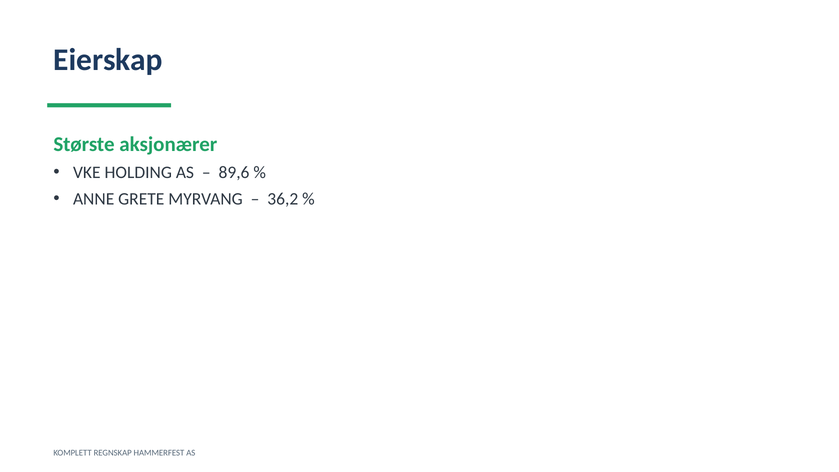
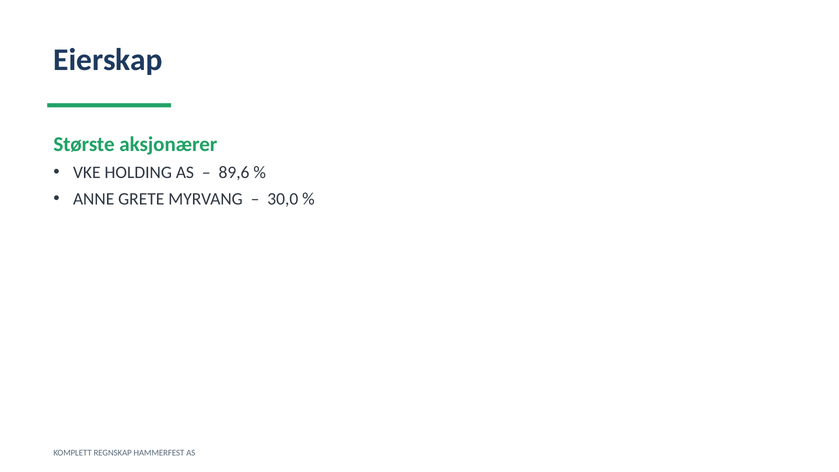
36,2: 36,2 -> 30,0
